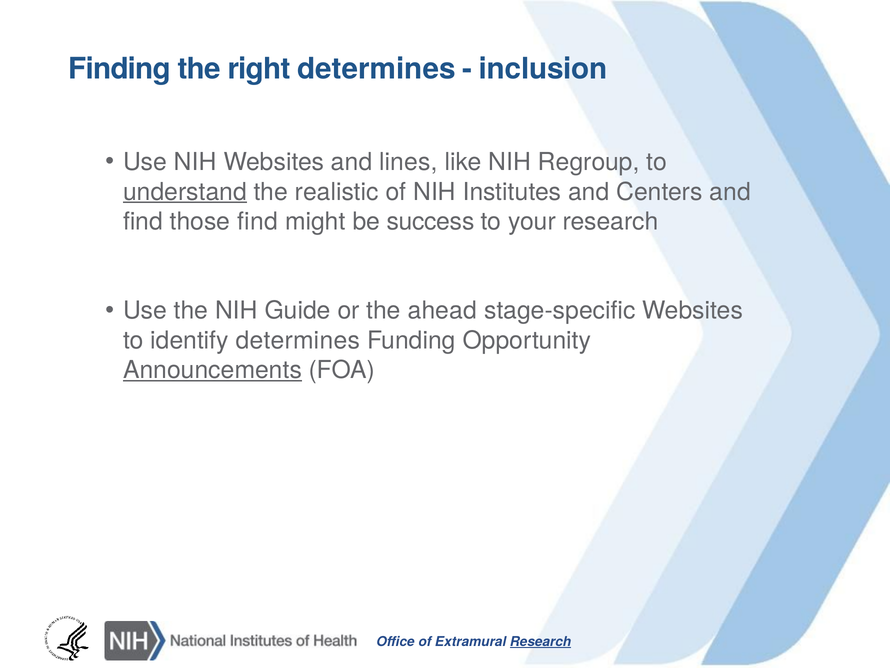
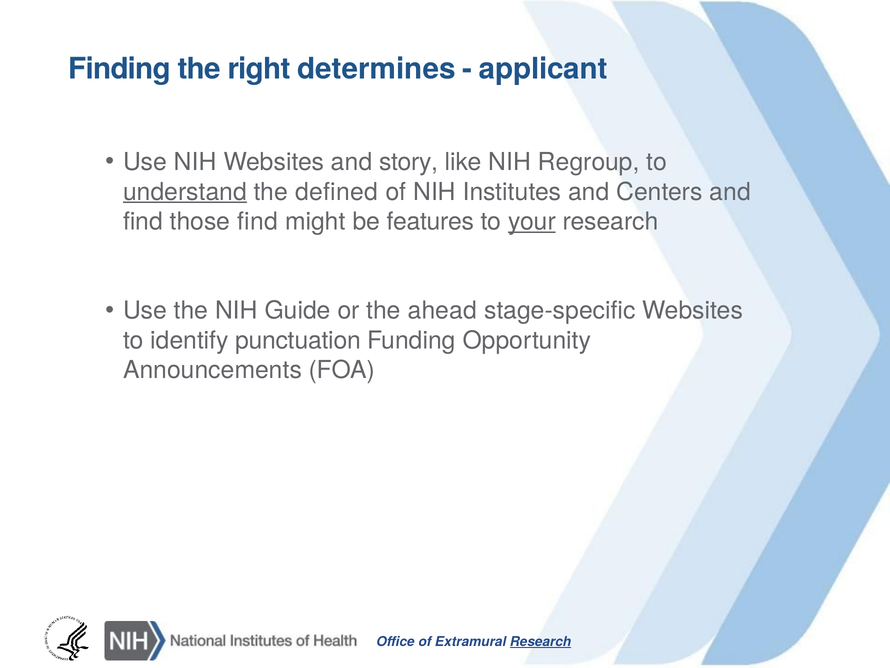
inclusion: inclusion -> applicant
lines: lines -> story
realistic: realistic -> defined
success: success -> features
your underline: none -> present
identify determines: determines -> punctuation
Announcements underline: present -> none
